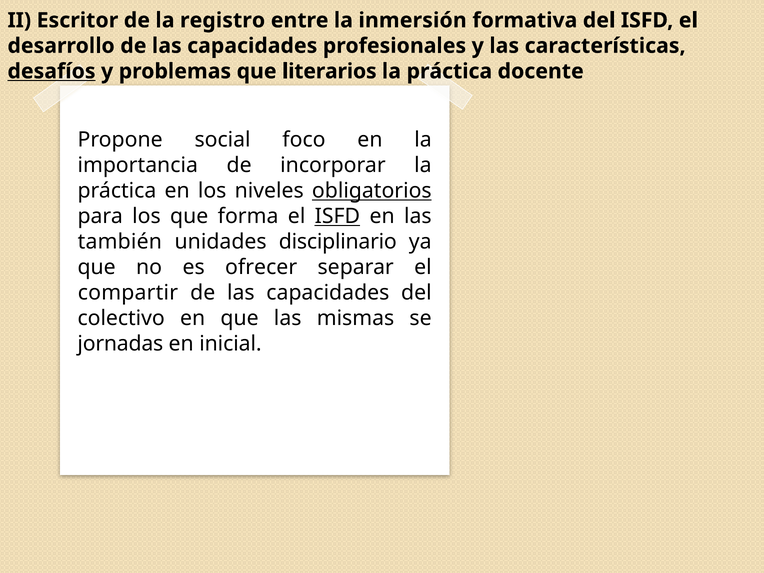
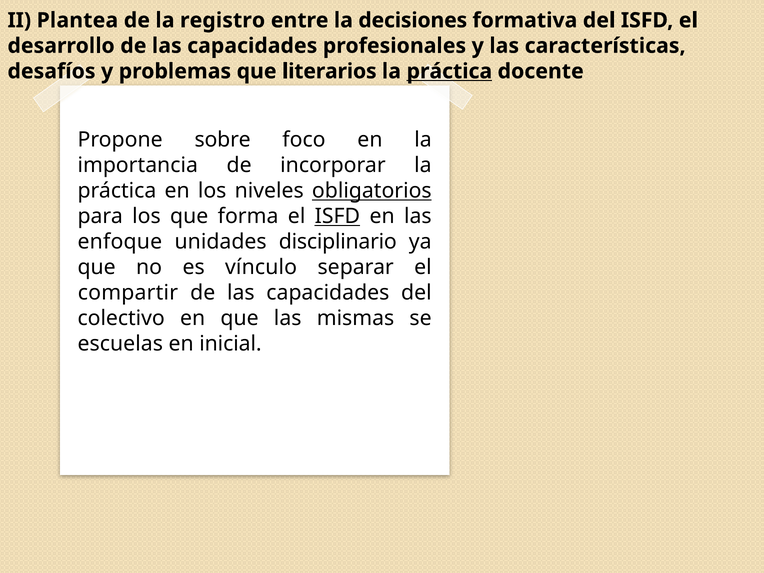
Escritor: Escritor -> Plantea
inmersión: inmersión -> decisiones
desafíos underline: present -> none
práctica at (449, 71) underline: none -> present
social: social -> sobre
también: también -> enfoque
ofrecer: ofrecer -> vínculo
jornadas: jornadas -> escuelas
